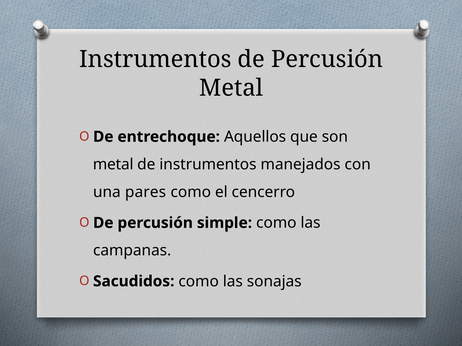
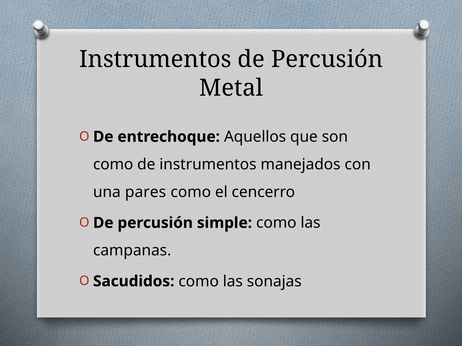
metal at (113, 165): metal -> como
